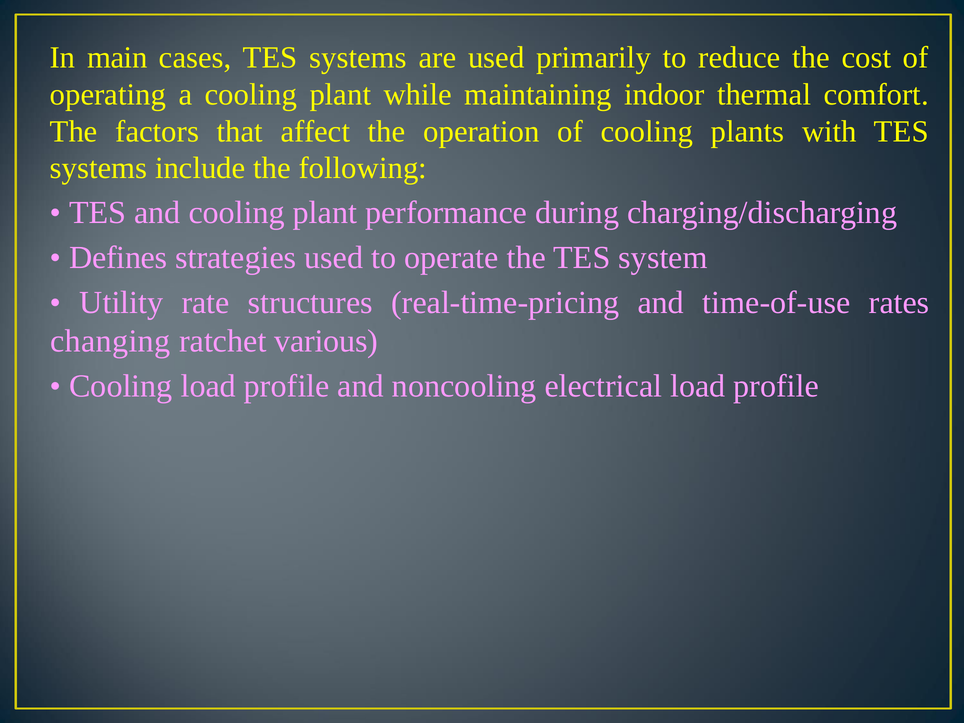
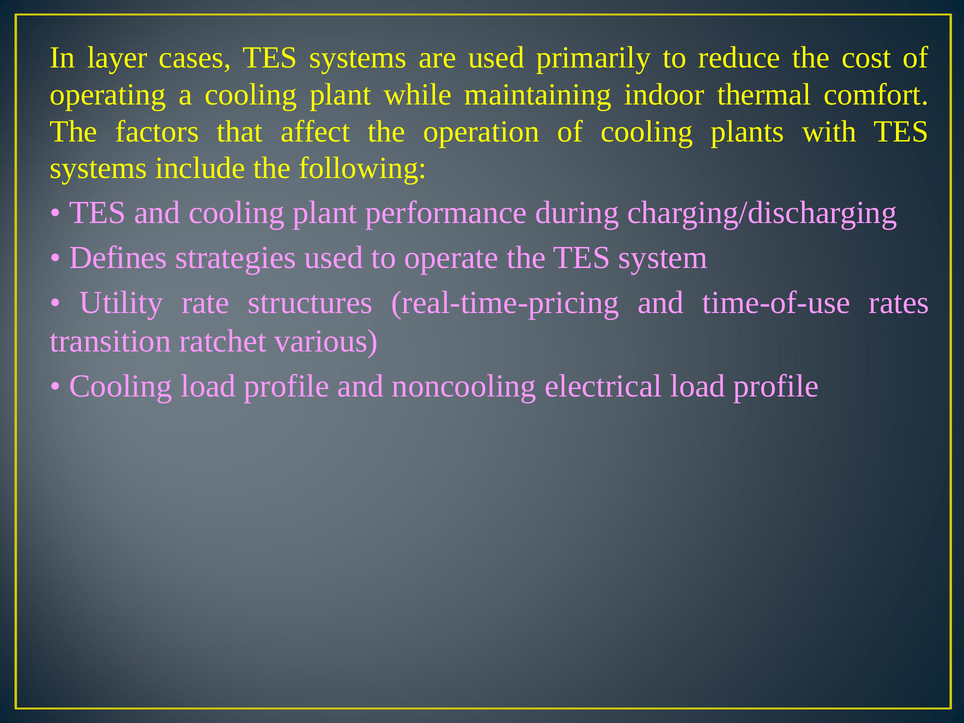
main: main -> layer
changing: changing -> transition
